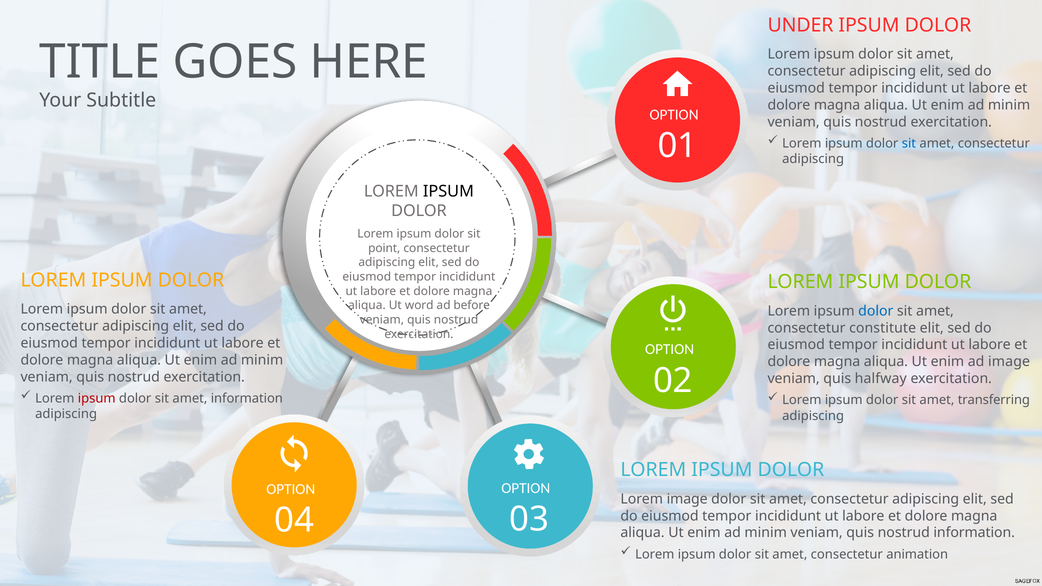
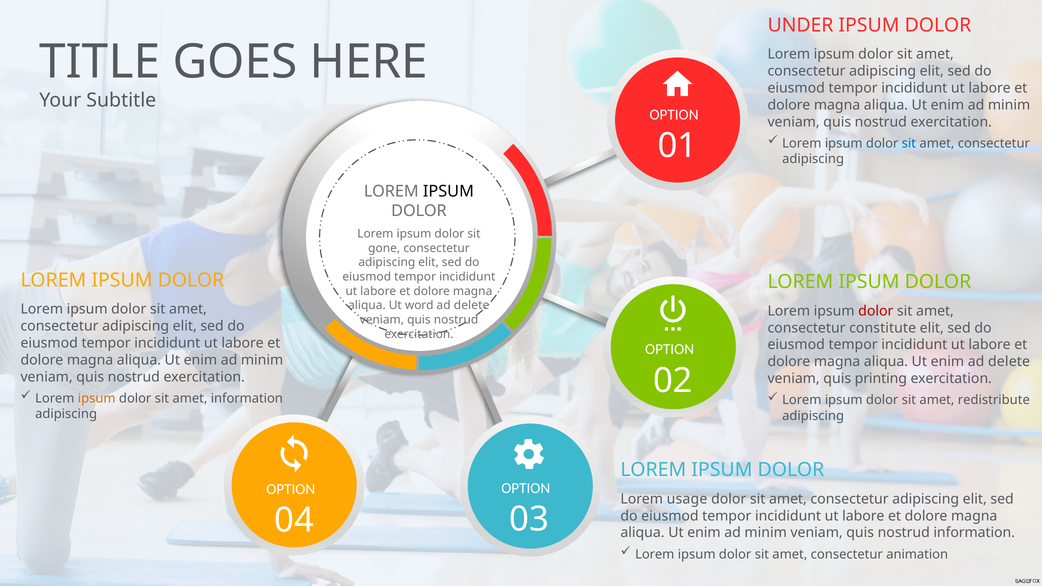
point: point -> gone
before at (472, 306): before -> delete
dolor at (876, 311) colour: blue -> red
enim ad image: image -> delete
halfway: halfway -> printing
ipsum at (97, 398) colour: red -> orange
transferring: transferring -> redistribute
Lorem image: image -> usage
